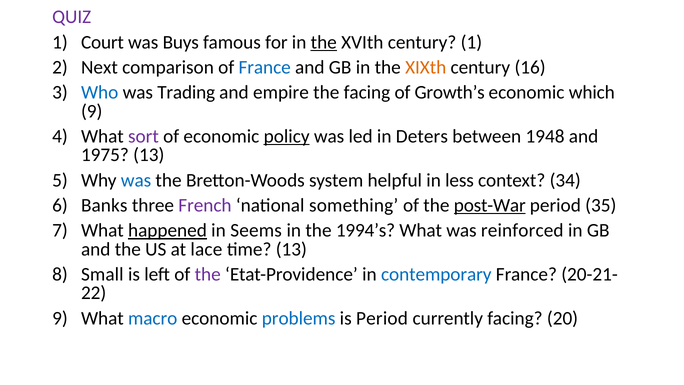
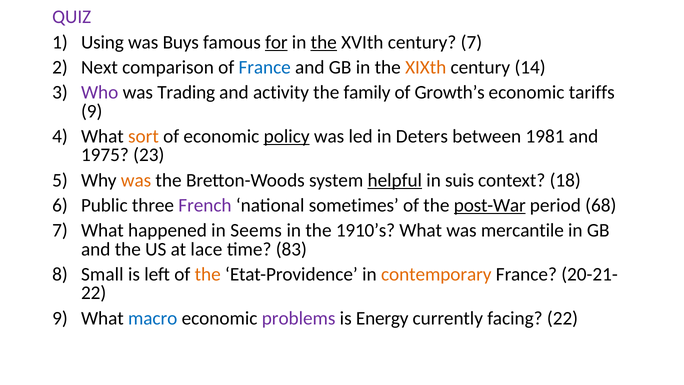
Court: Court -> Using
for underline: none -> present
century 1: 1 -> 7
16: 16 -> 14
Who colour: blue -> purple
empire: empire -> activity
the facing: facing -> family
which: which -> tariffs
sort colour: purple -> orange
1948: 1948 -> 1981
1975 13: 13 -> 23
was at (136, 180) colour: blue -> orange
helpful underline: none -> present
less: less -> suis
34: 34 -> 18
Banks: Banks -> Public
something: something -> sometimes
35: 35 -> 68
happened underline: present -> none
1994’s: 1994’s -> 1910’s
reinforced: reinforced -> mercantile
time 13: 13 -> 83
the at (208, 274) colour: purple -> orange
contemporary colour: blue -> orange
problems colour: blue -> purple
is Period: Period -> Energy
facing 20: 20 -> 22
